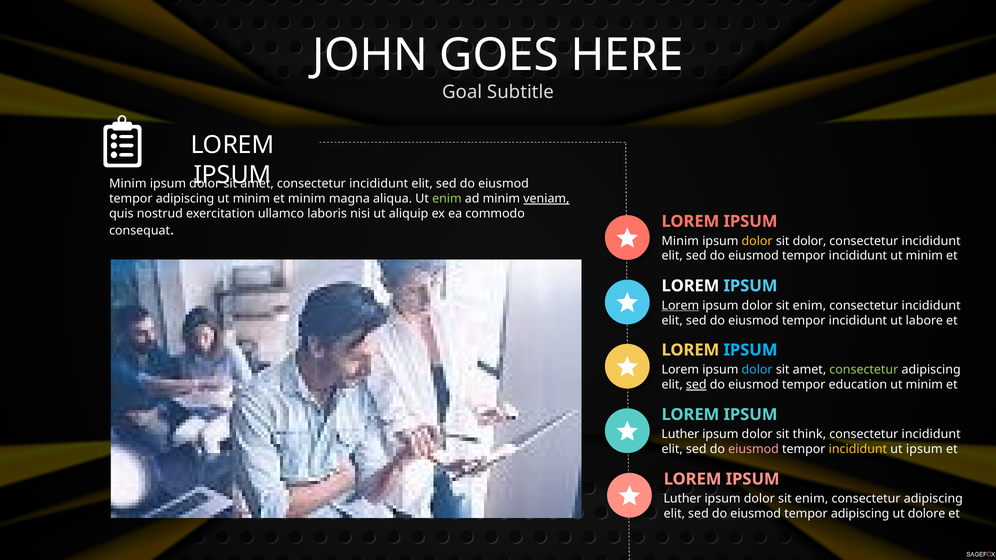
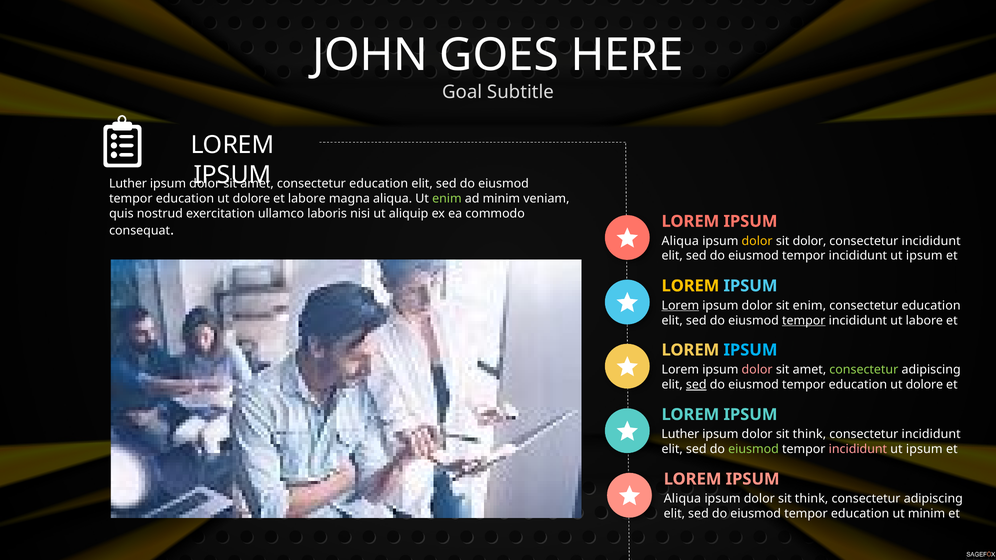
Minim at (128, 184): Minim -> Luther
incididunt at (379, 184): incididunt -> education
adipiscing at (185, 199): adipiscing -> education
minim at (251, 199): minim -> dolore
et minim: minim -> labore
veniam underline: present -> none
Minim at (680, 241): Minim -> Aliqua
minim at (924, 256): minim -> ipsum
LOREM at (690, 286) colour: white -> yellow
incididunt at (931, 306): incididunt -> education
tempor at (804, 321) underline: none -> present
dolor at (757, 370) colour: light blue -> pink
minim at (924, 385): minim -> dolore
eiusmod at (753, 449) colour: pink -> light green
incididunt at (858, 449) colour: yellow -> pink
Luther at (683, 499): Luther -> Aliqua
enim at (812, 499): enim -> think
adipiscing at (860, 514): adipiscing -> education
ut dolore: dolore -> minim
